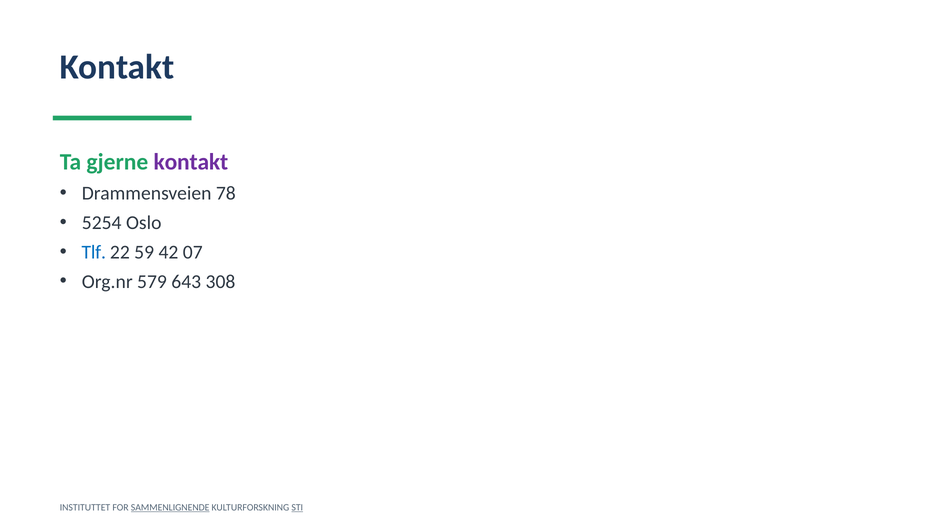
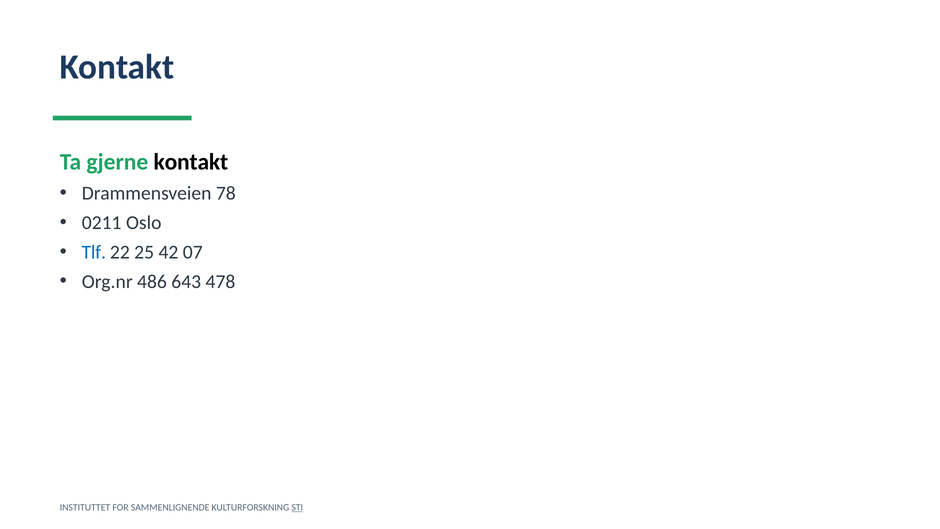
kontakt at (191, 162) colour: purple -> black
5254: 5254 -> 0211
59: 59 -> 25
579: 579 -> 486
308: 308 -> 478
SAMMENLIGNENDE underline: present -> none
